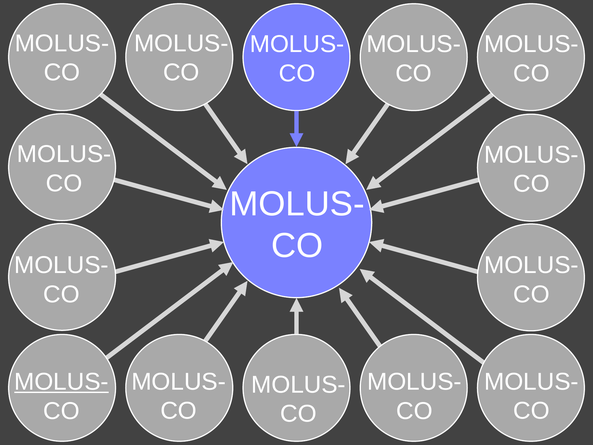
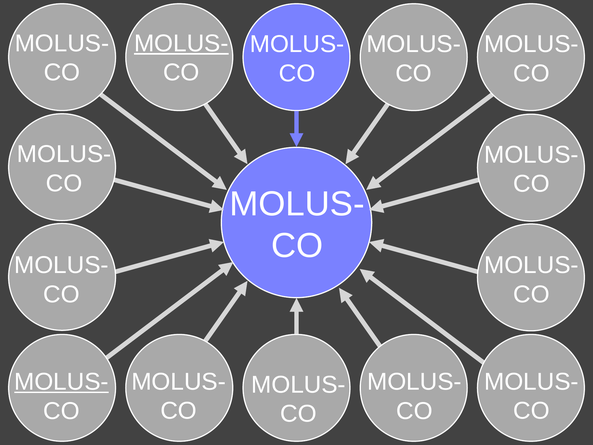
MOLUS- at (181, 43) underline: none -> present
